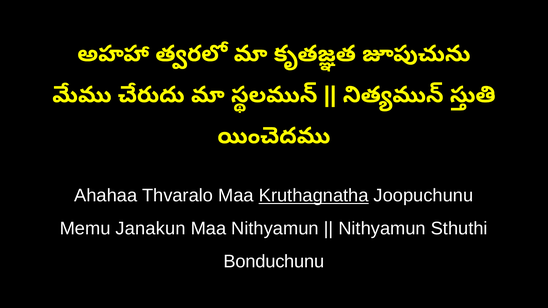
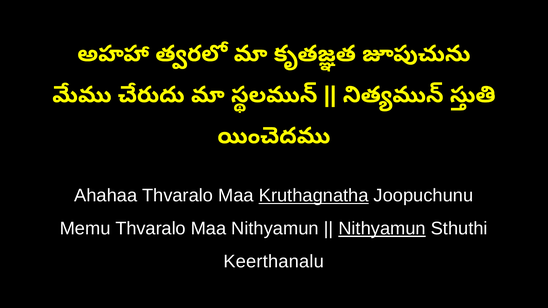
Memu Janakun: Janakun -> Thvaralo
Nithyamun at (382, 229) underline: none -> present
Bonduchunu: Bonduchunu -> Keerthanalu
